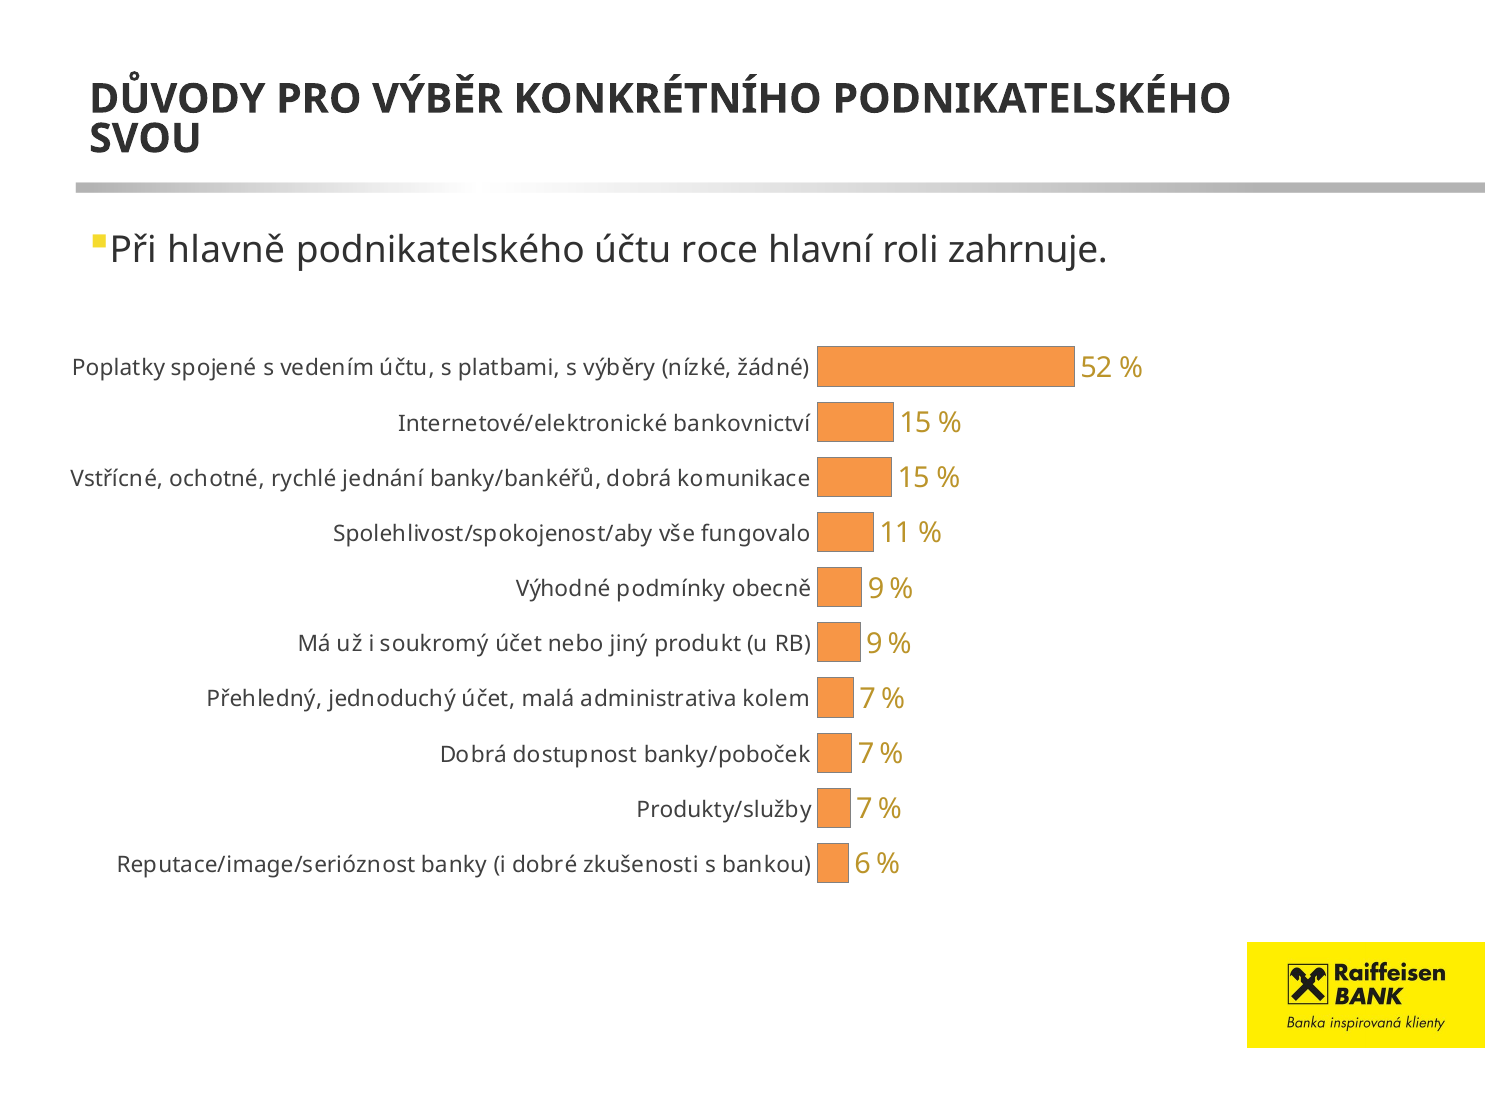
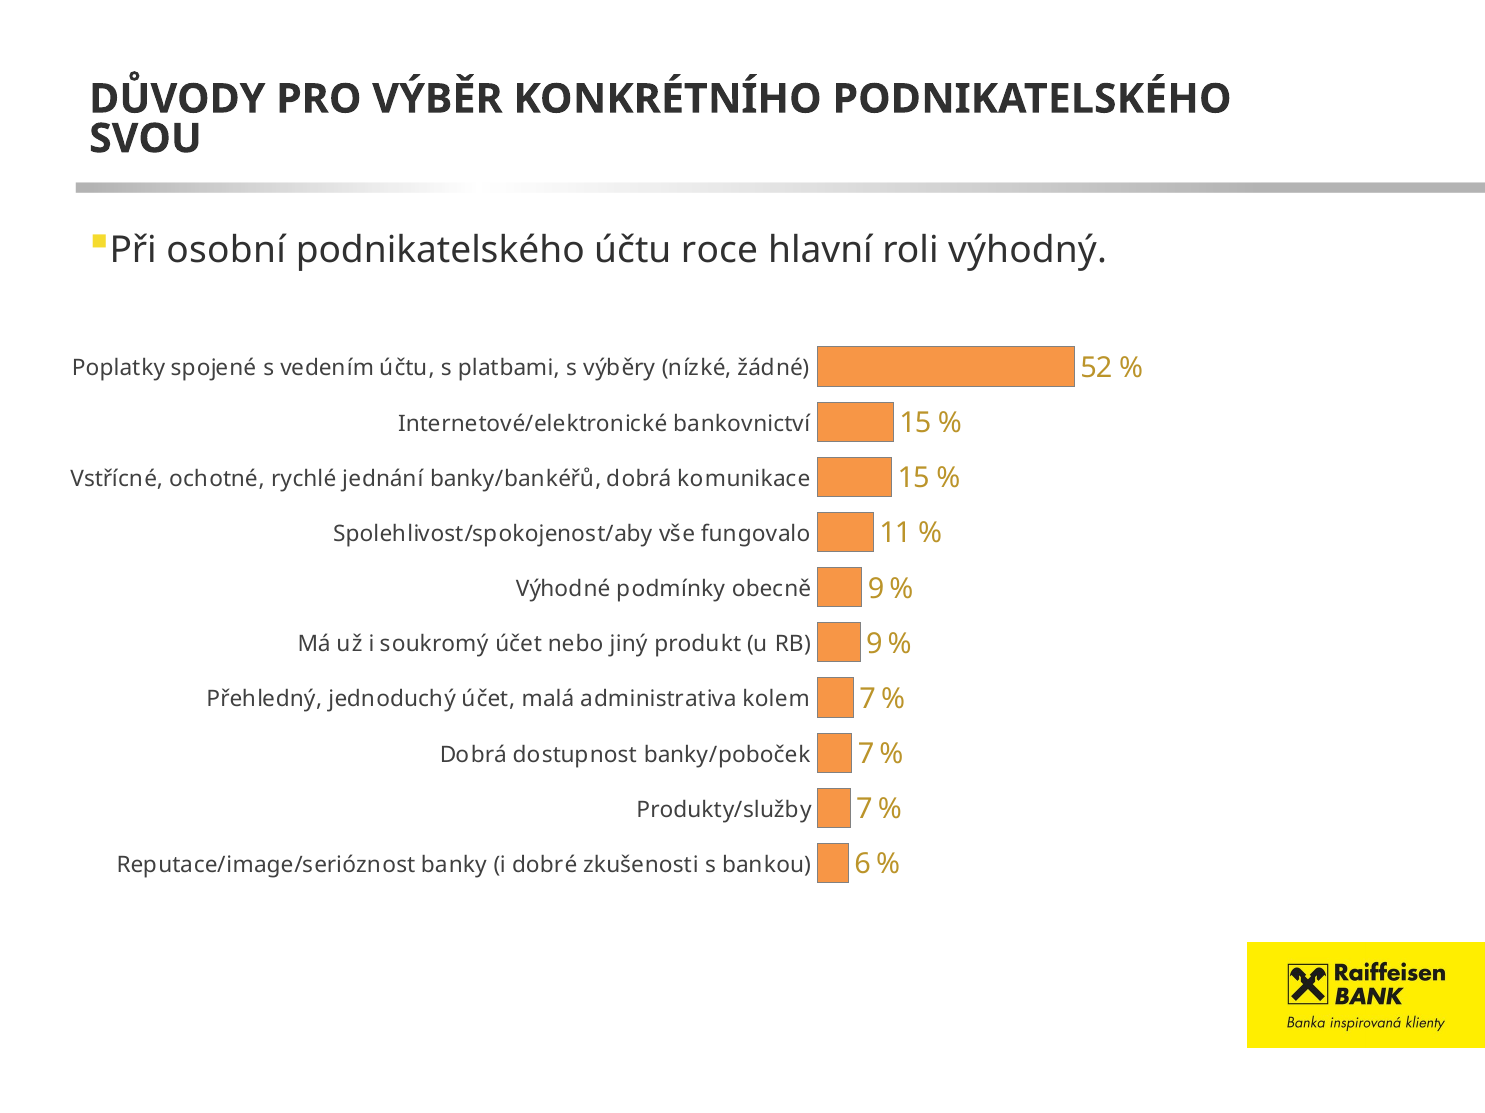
hlavně: hlavně -> osobní
zahrnuje: zahrnuje -> výhodný
